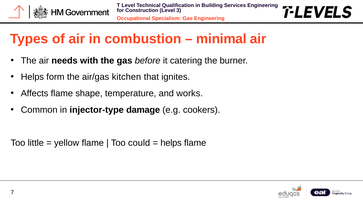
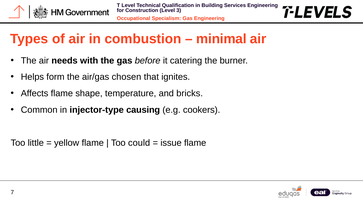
kitchen: kitchen -> chosen
works: works -> bricks
damage: damage -> causing
helps at (171, 143): helps -> issue
